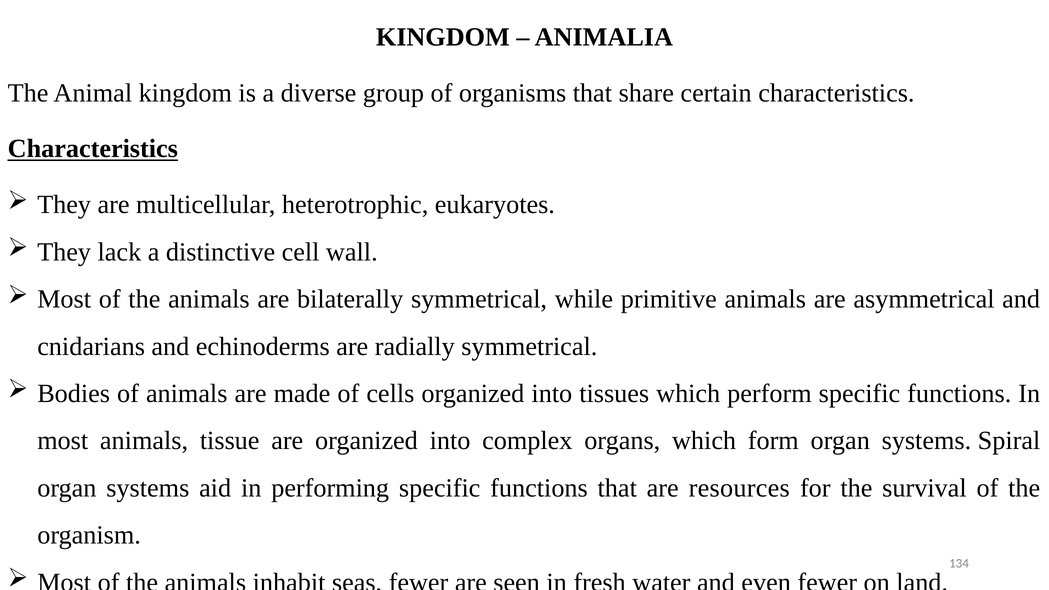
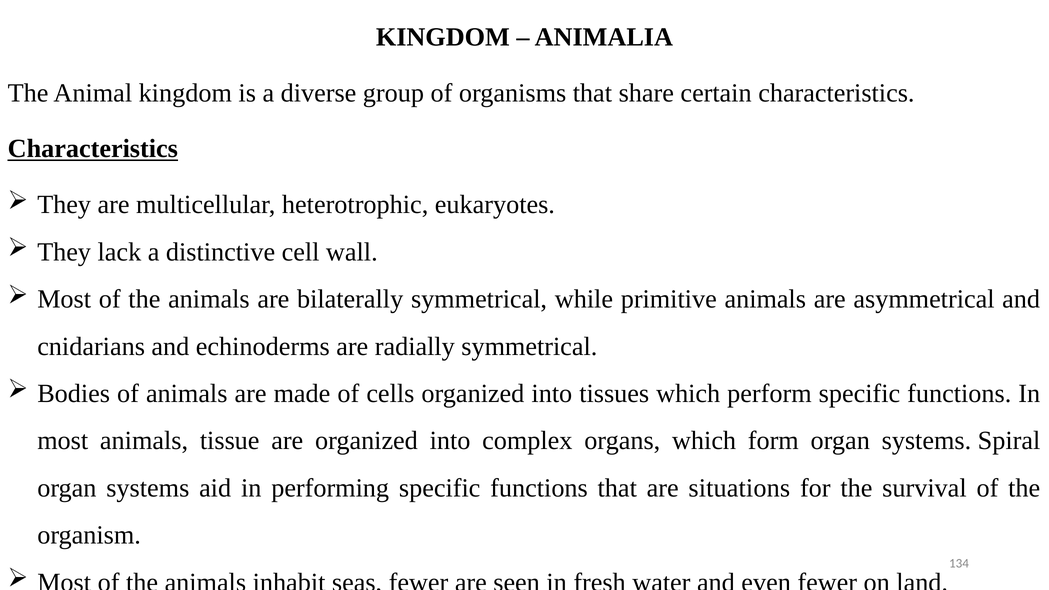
resources: resources -> situations
